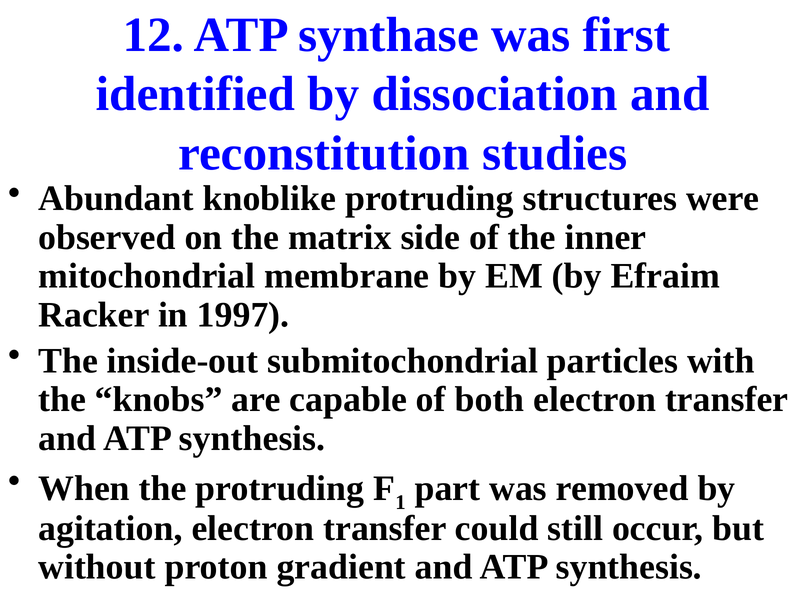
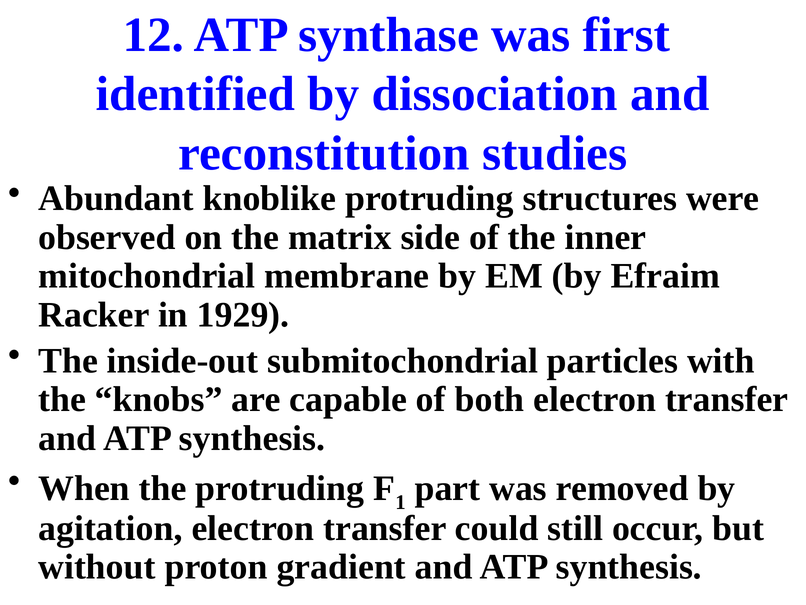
1997: 1997 -> 1929
